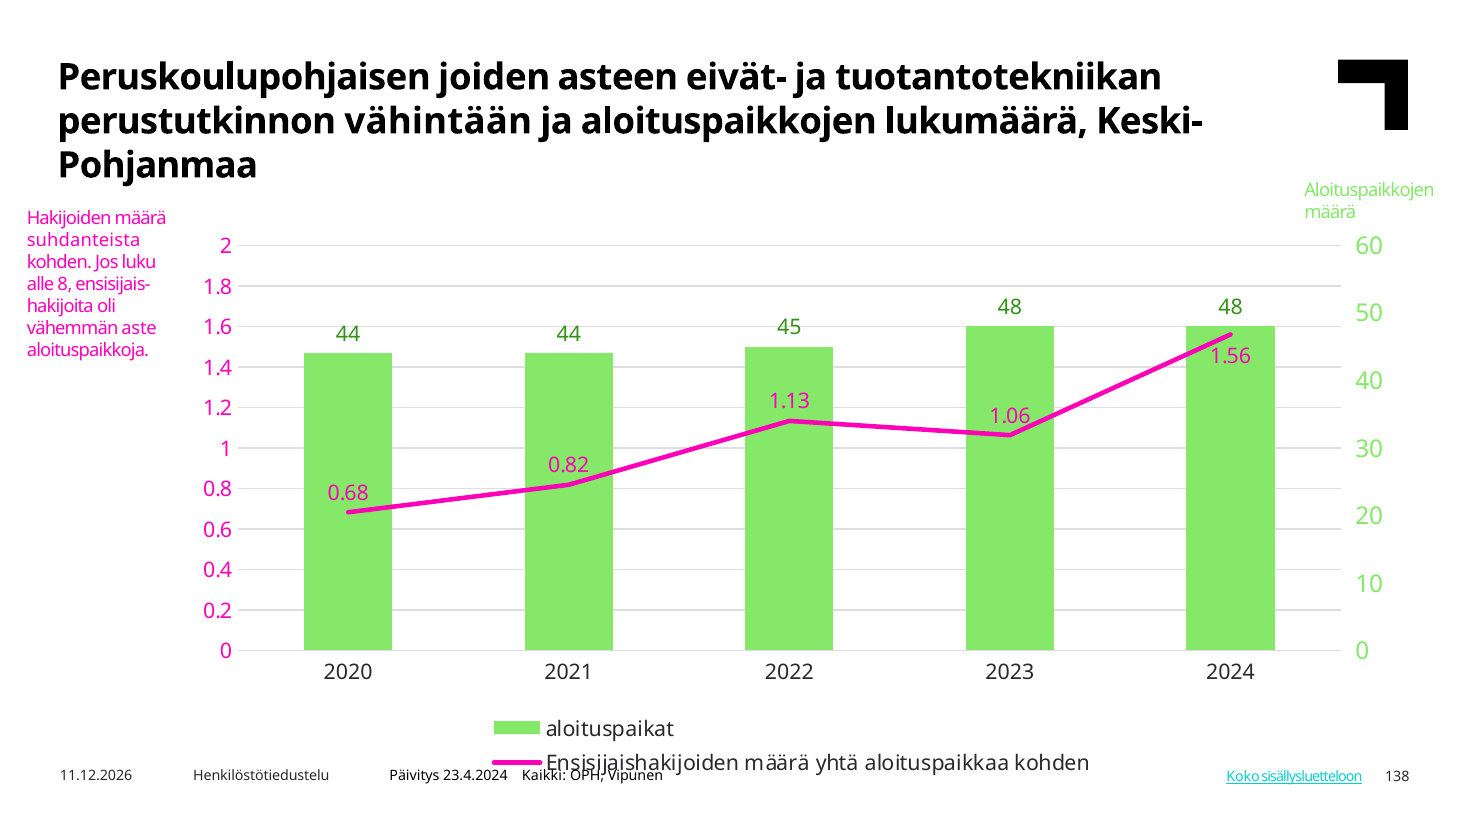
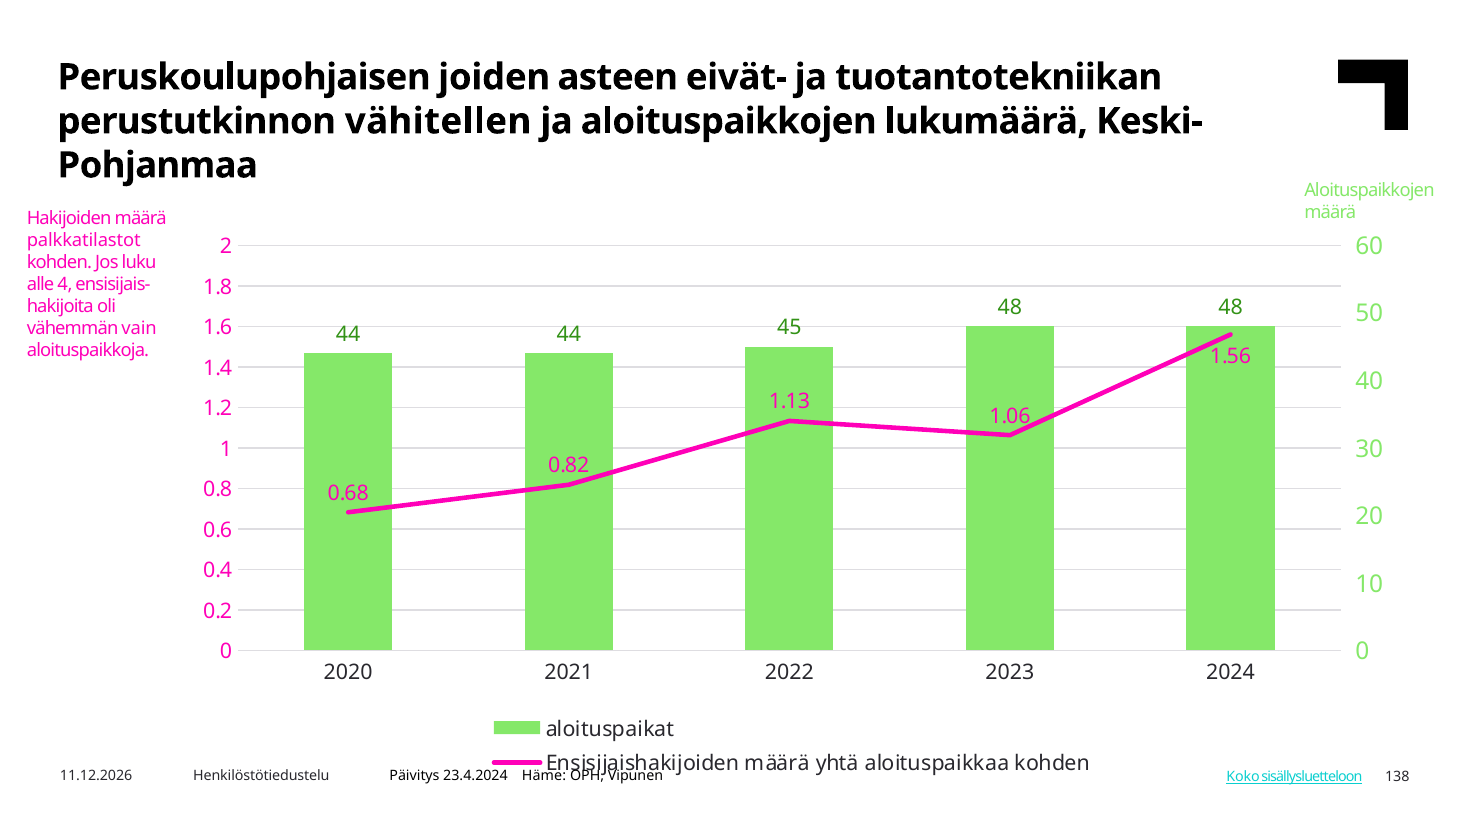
vähintään: vähintään -> vähitellen
suhdanteista: suhdanteista -> palkkatilastot
8: 8 -> 4
aste: aste -> vain
Kaikki: Kaikki -> Häme
